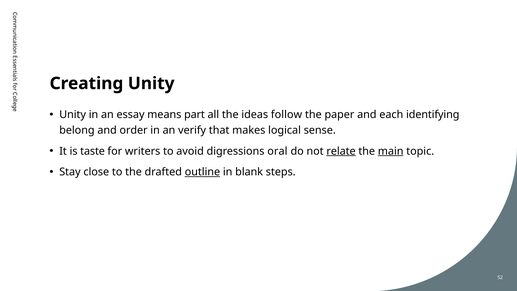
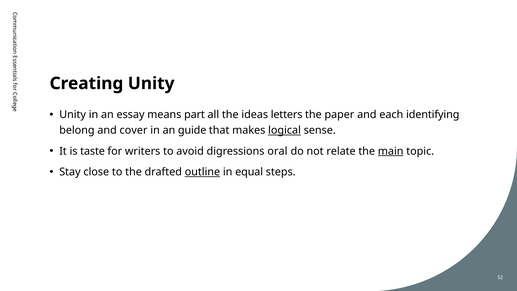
follow: follow -> letters
order: order -> cover
verify: verify -> guide
logical underline: none -> present
relate underline: present -> none
blank: blank -> equal
